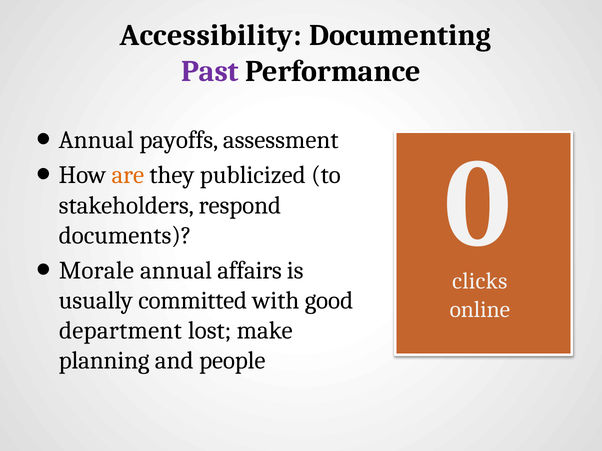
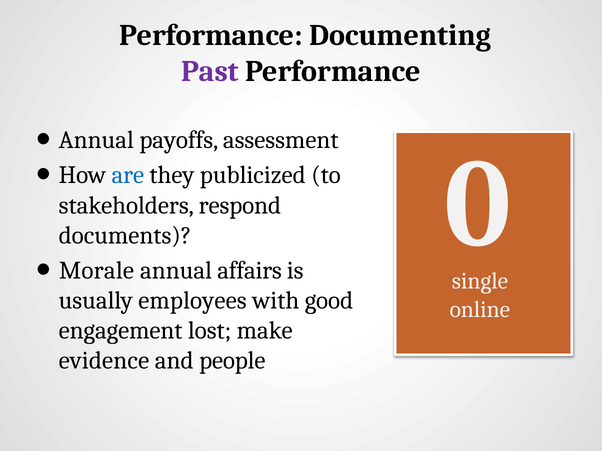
Accessibility at (211, 35): Accessibility -> Performance
are colour: orange -> blue
clicks: clicks -> single
committed: committed -> employees
department: department -> engagement
planning: planning -> evidence
